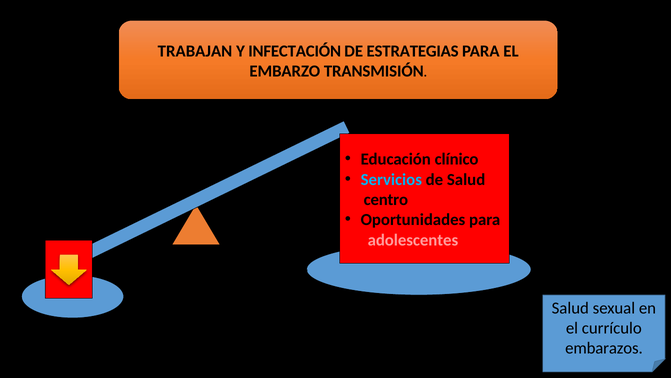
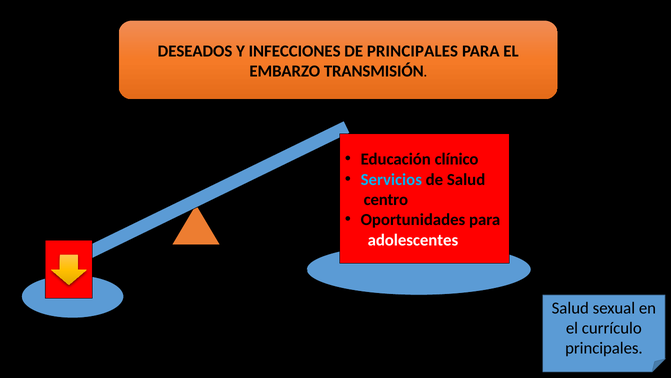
TRABAJAN: TRABAJAN -> DESEADOS
INFECTACIÓN: INFECTACIÓN -> INFECCIONES
DE ESTRATEGIAS: ESTRATEGIAS -> PRINCIPALES
adolescentes colour: pink -> white
embarazos at (604, 348): embarazos -> principales
